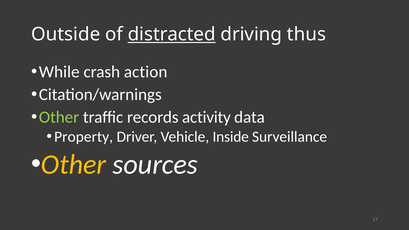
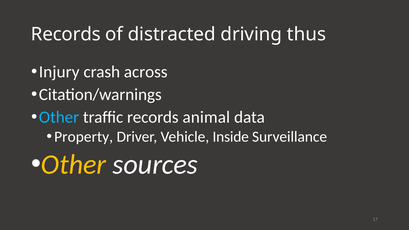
Outside at (66, 34): Outside -> Records
distracted underline: present -> none
While: While -> Injury
action: action -> across
Other at (59, 117) colour: light green -> light blue
activity: activity -> animal
